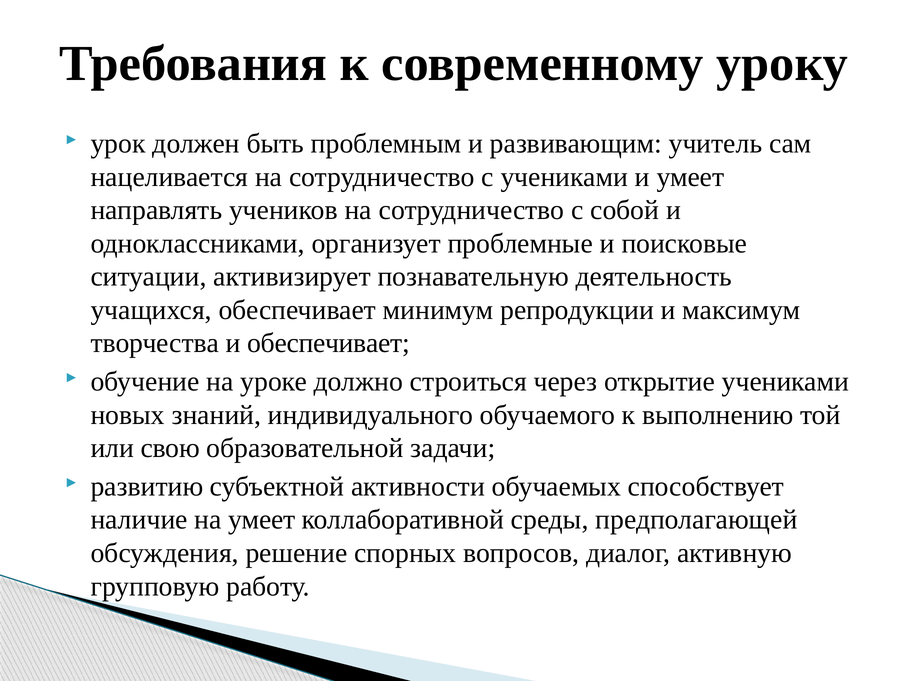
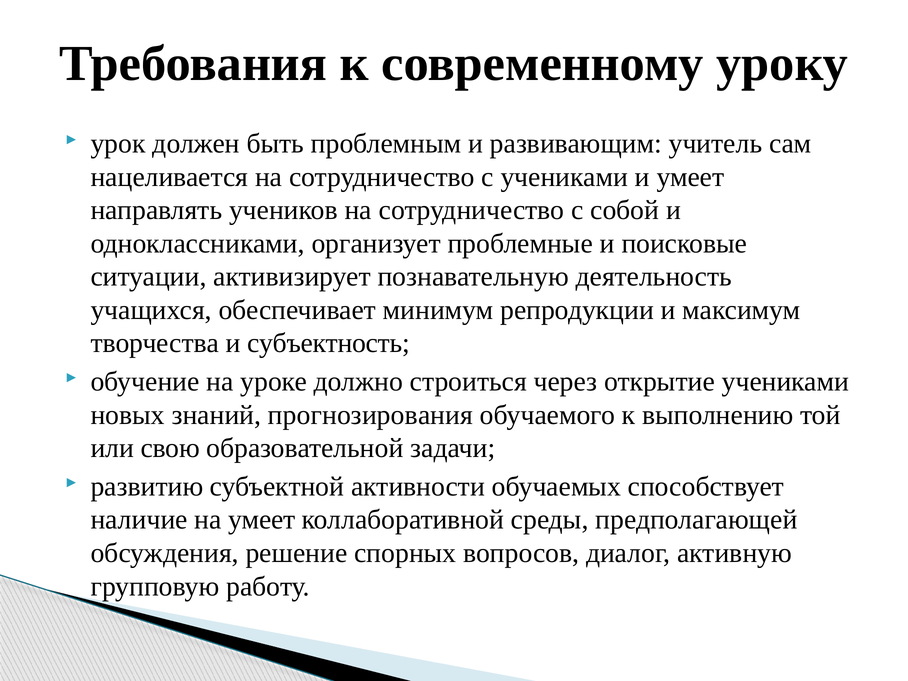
и обеспечивает: обеспечивает -> субъектность
индивидуального: индивидуального -> прогнозирования
